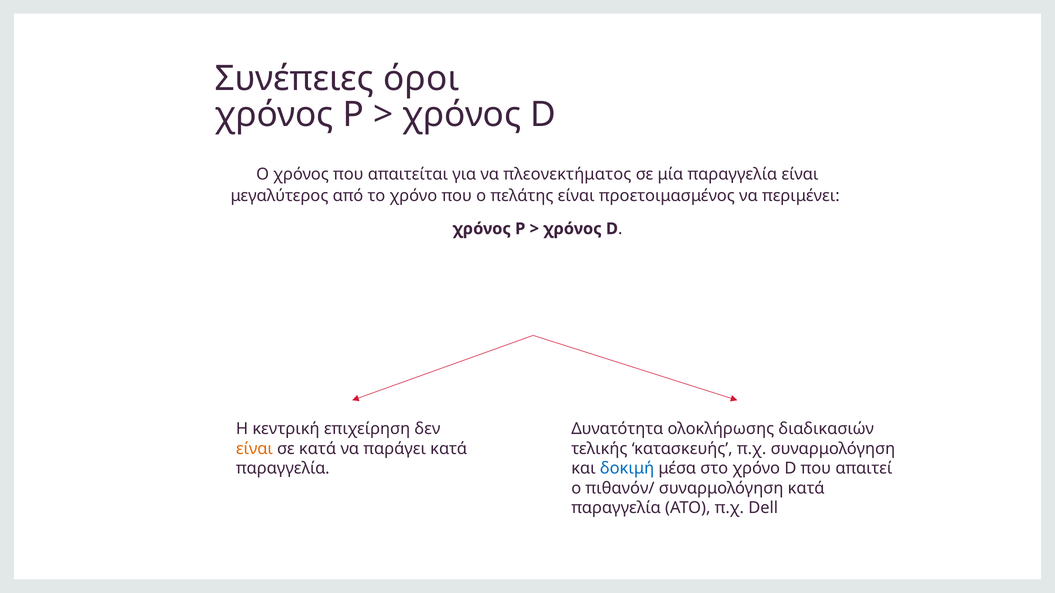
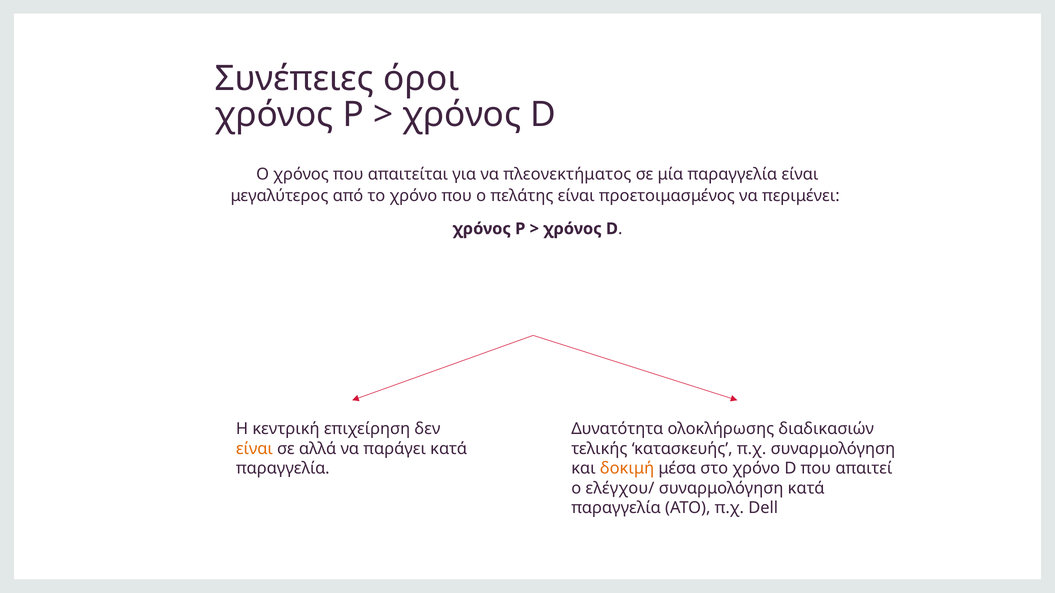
σε κατά: κατά -> αλλά
δοκιμή colour: blue -> orange
πιθανόν/: πιθανόν/ -> ελέγχου/
